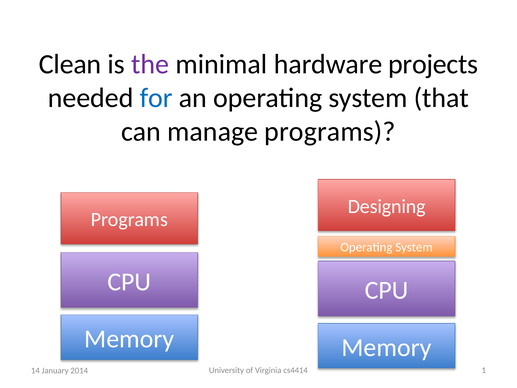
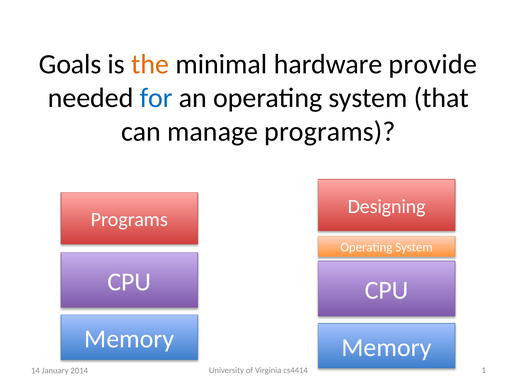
Clean: Clean -> Goals
the colour: purple -> orange
projects: projects -> provide
